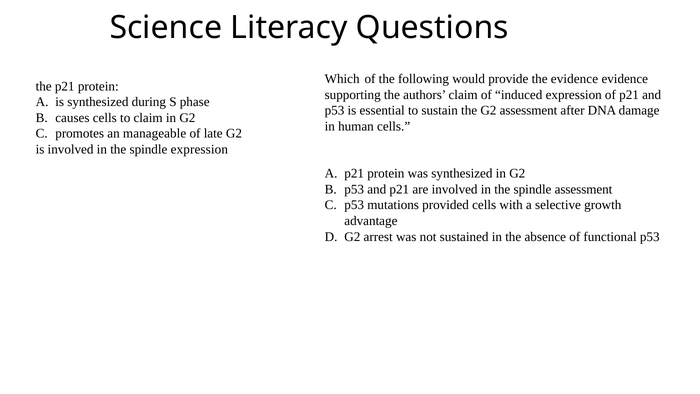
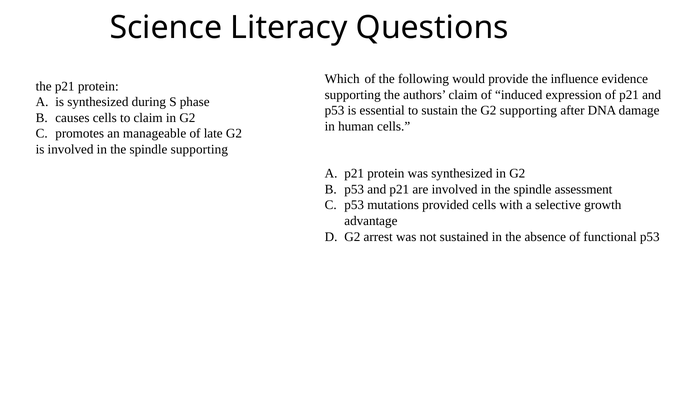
the evidence: evidence -> influence
G2 assessment: assessment -> supporting
spindle expression: expression -> supporting
